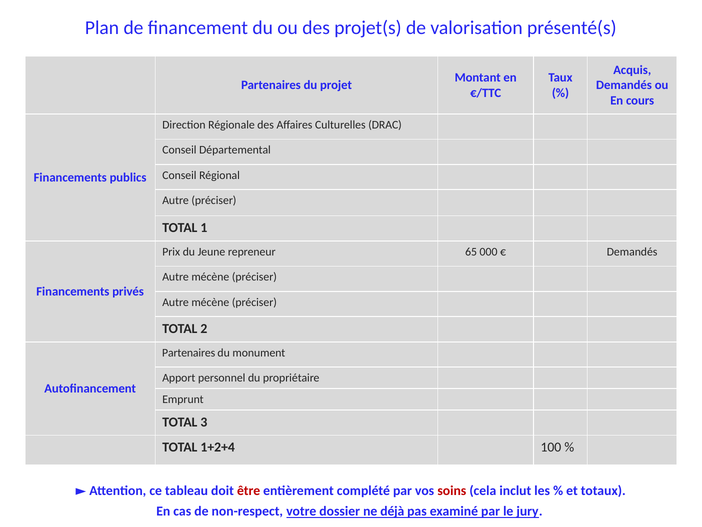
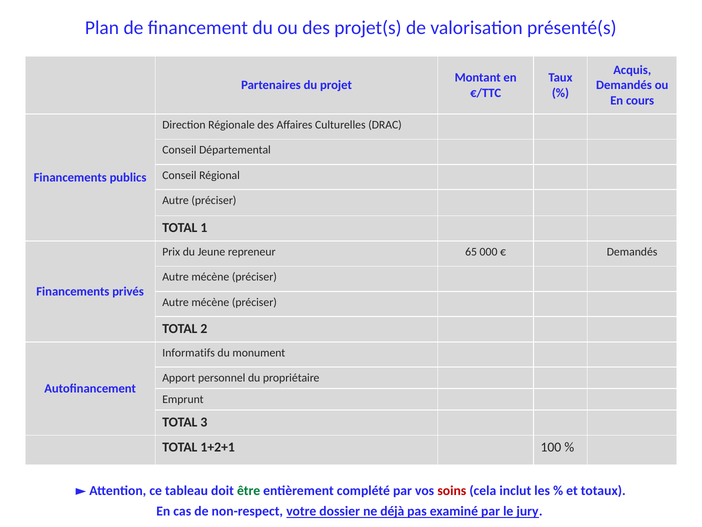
Partenaires at (189, 352): Partenaires -> Informatifs
1+2+4: 1+2+4 -> 1+2+1
être colour: red -> green
